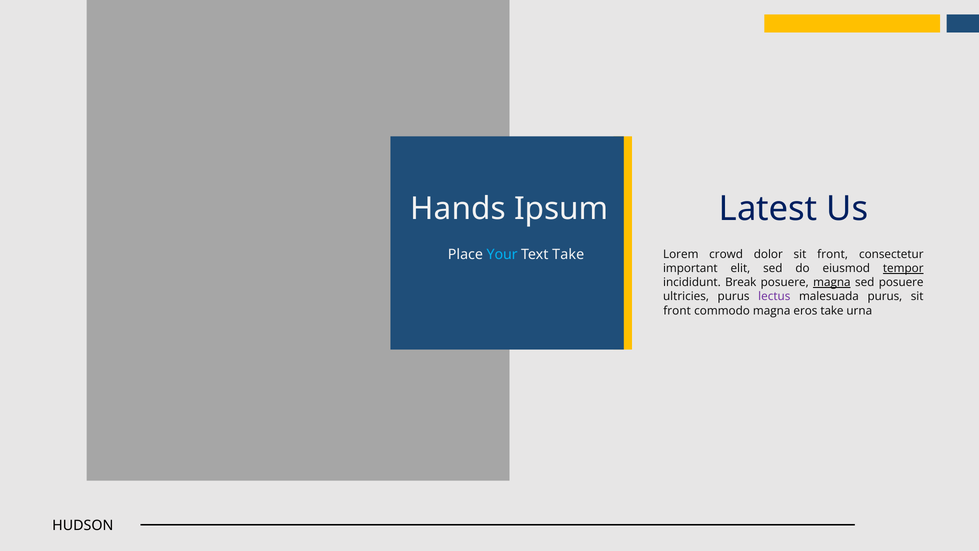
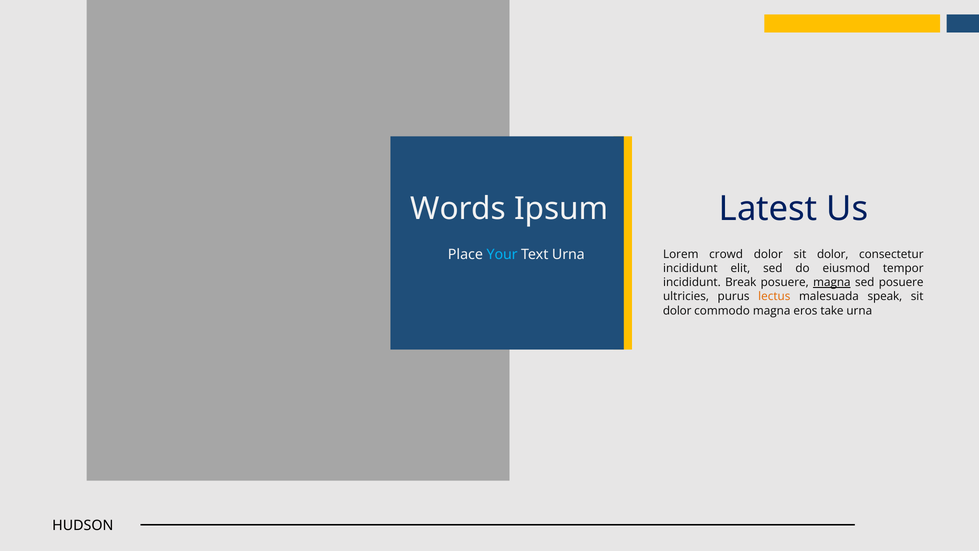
Hands: Hands -> Words
dolor sit front: front -> dolor
Text Take: Take -> Urna
important at (690, 268): important -> incididunt
tempor underline: present -> none
lectus colour: purple -> orange
malesuada purus: purus -> speak
front at (677, 311): front -> dolor
